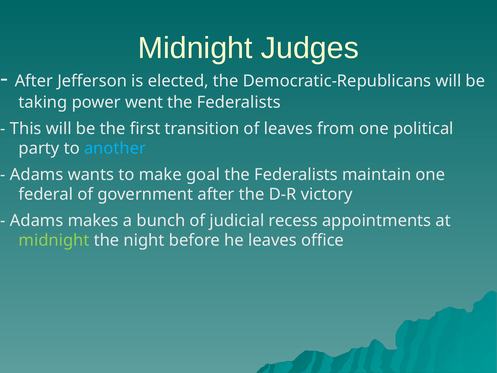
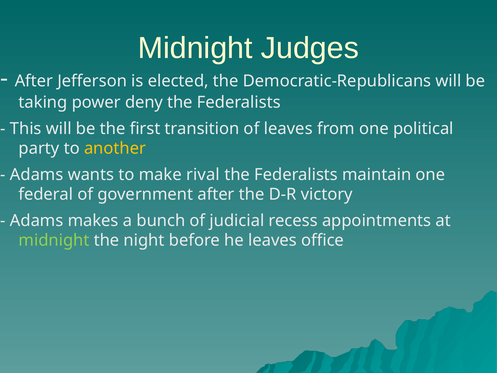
went: went -> deny
another colour: light blue -> yellow
goal: goal -> rival
